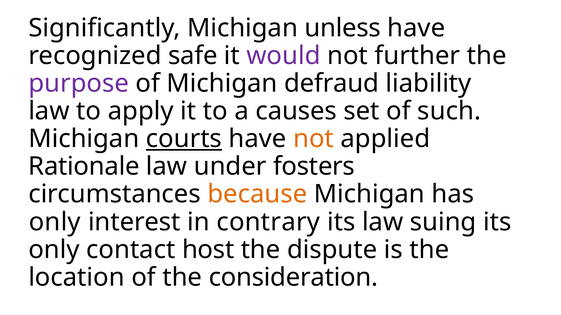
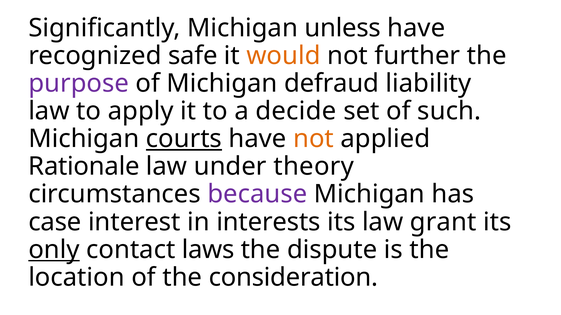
would colour: purple -> orange
causes: causes -> decide
fosters: fosters -> theory
because colour: orange -> purple
only at (55, 222): only -> case
contrary: contrary -> interests
suing: suing -> grant
only at (54, 250) underline: none -> present
host: host -> laws
